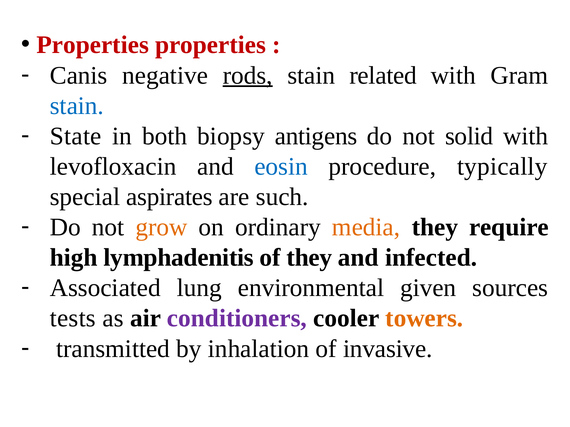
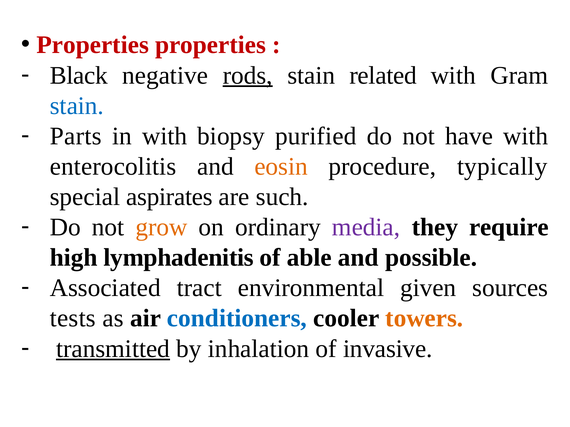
Canis: Canis -> Black
State: State -> Parts
in both: both -> with
antigens: antigens -> purified
solid: solid -> have
levofloxacin: levofloxacin -> enterocolitis
eosin colour: blue -> orange
media colour: orange -> purple
of they: they -> able
infected: infected -> possible
lung: lung -> tract
conditioners colour: purple -> blue
transmitted underline: none -> present
